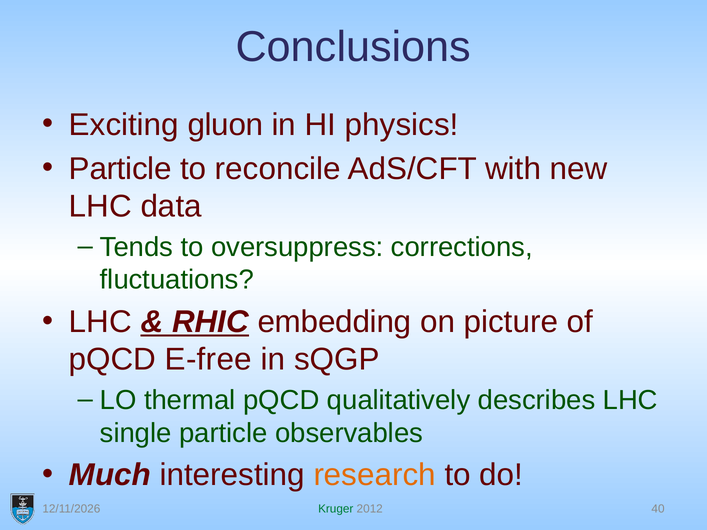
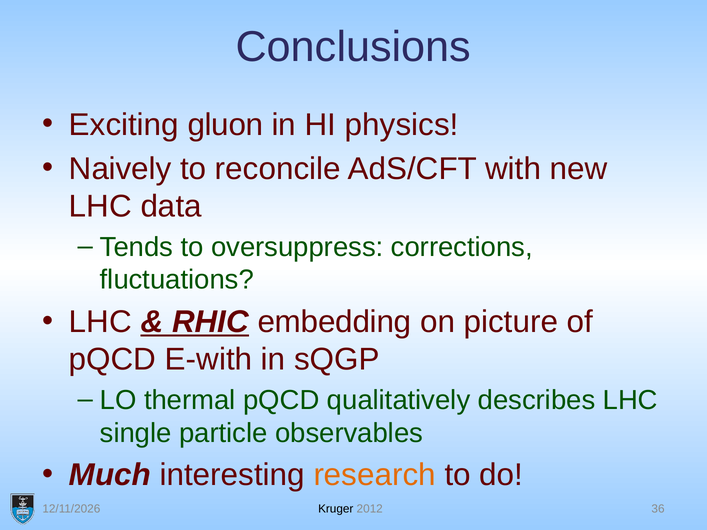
Particle at (120, 169): Particle -> Naively
E-free: E-free -> E-with
Kruger colour: green -> black
40: 40 -> 36
